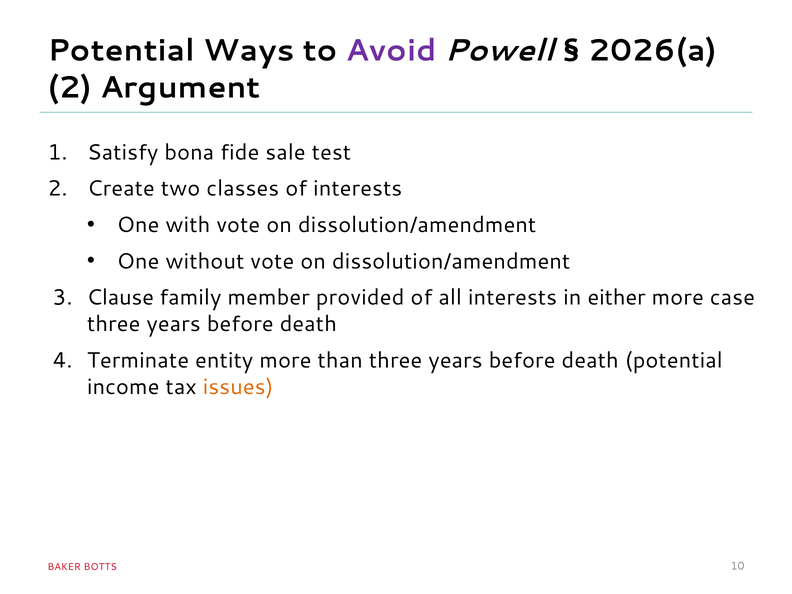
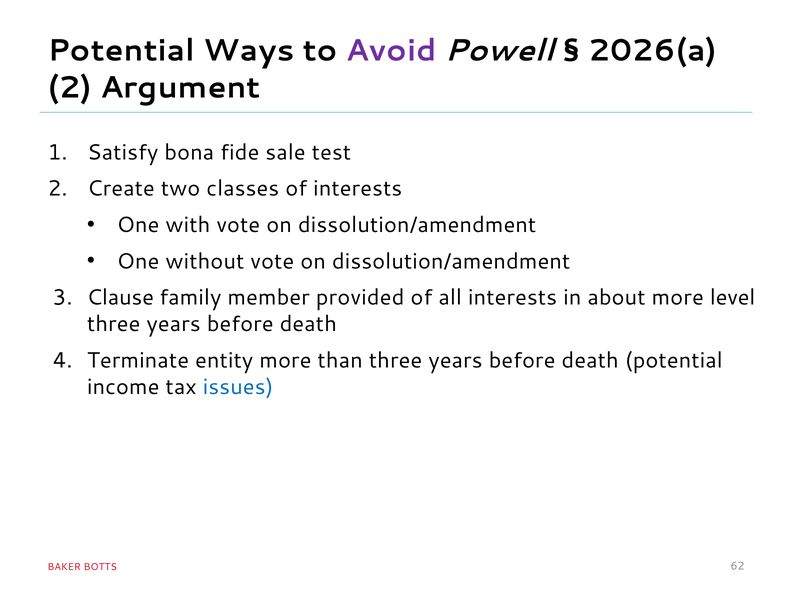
either: either -> about
case: case -> level
issues colour: orange -> blue
10: 10 -> 62
